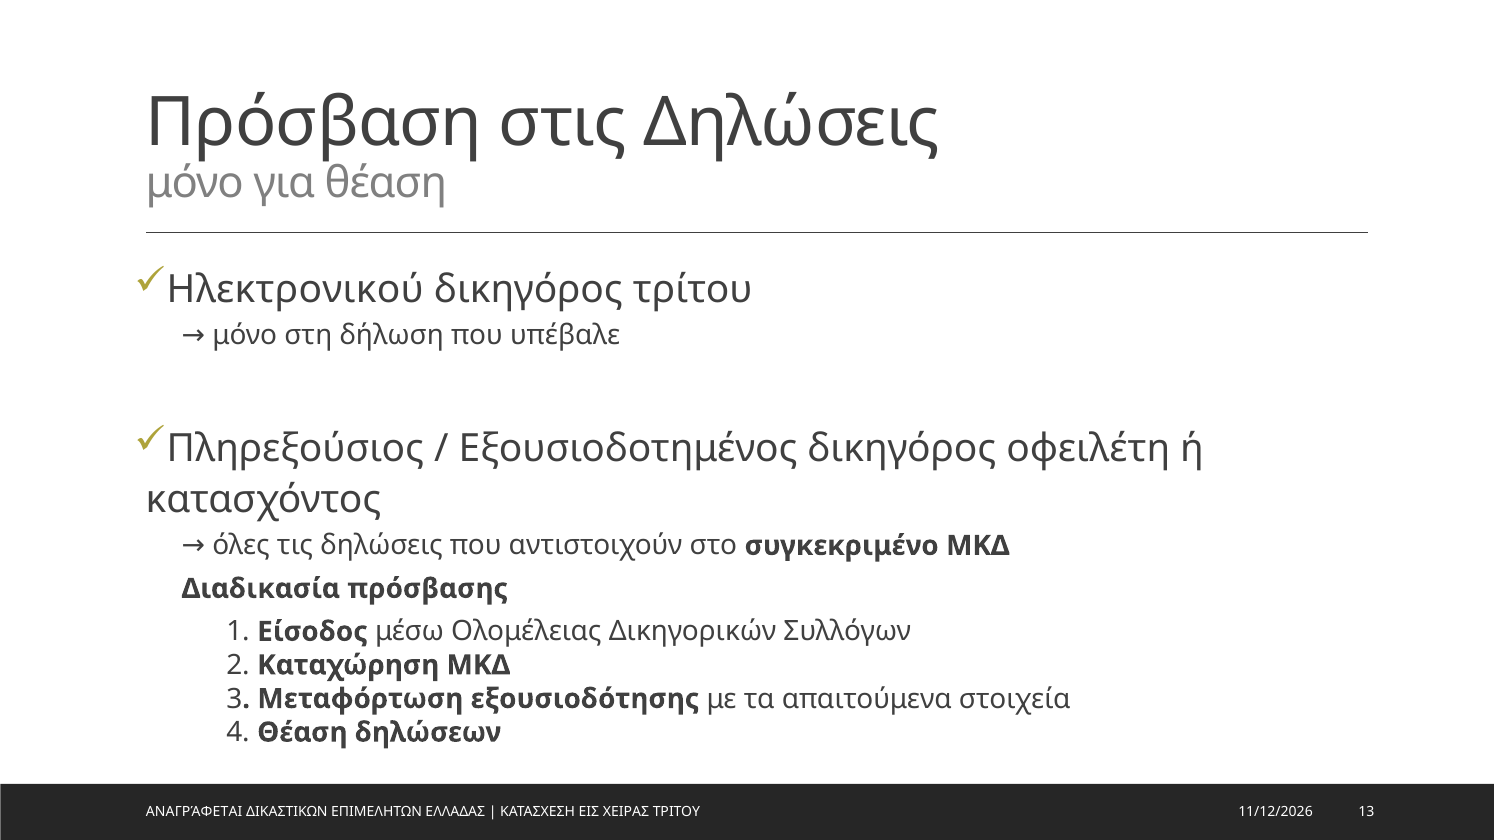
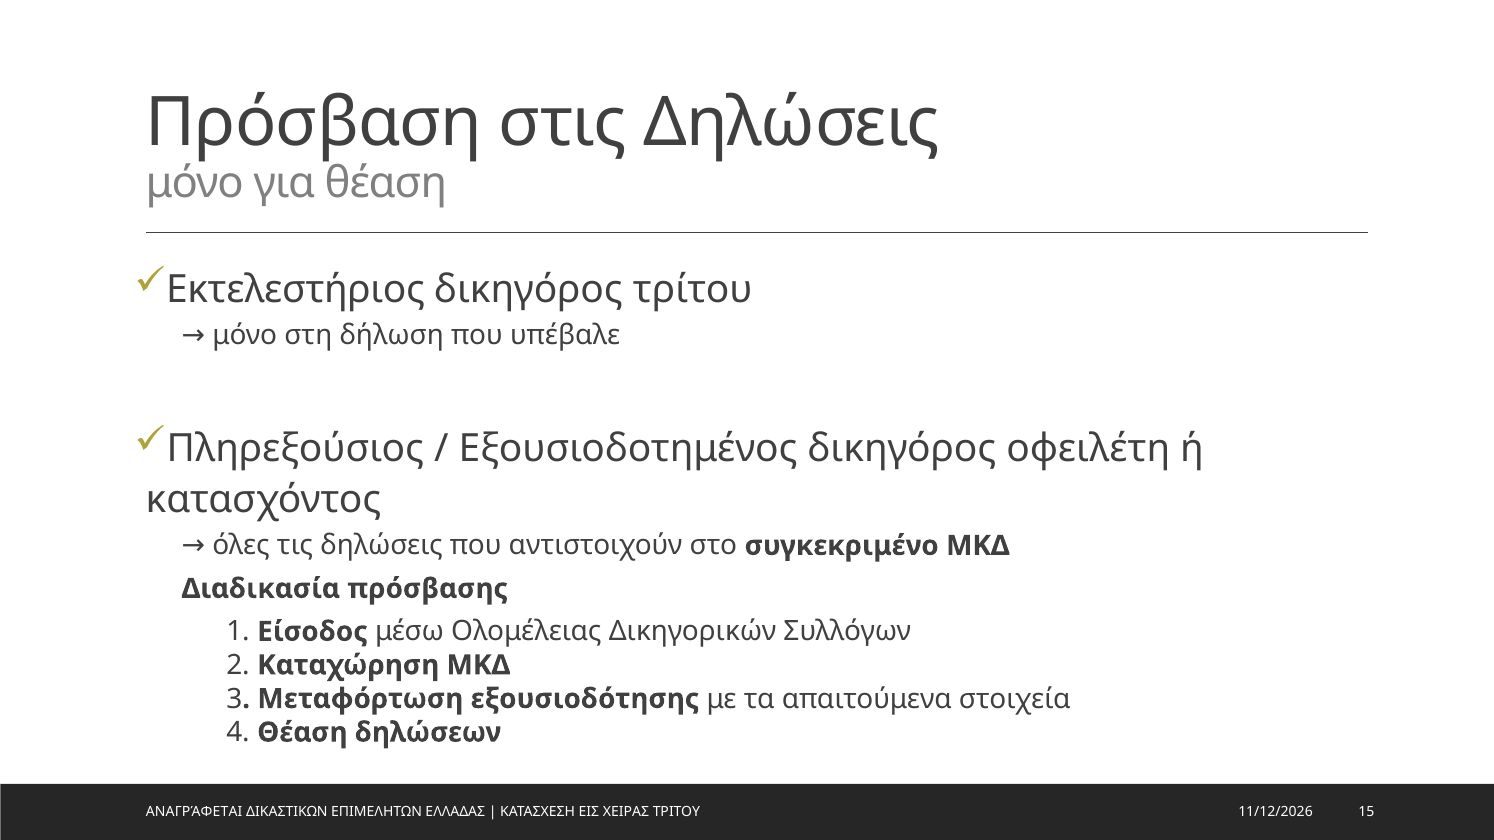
Ηλεκτρονικού: Ηλεκτρονικού -> Εκτελεστήριος
13: 13 -> 15
